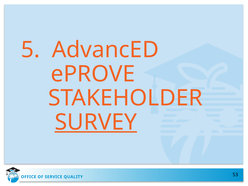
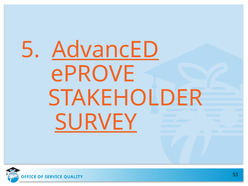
AdvancED underline: none -> present
